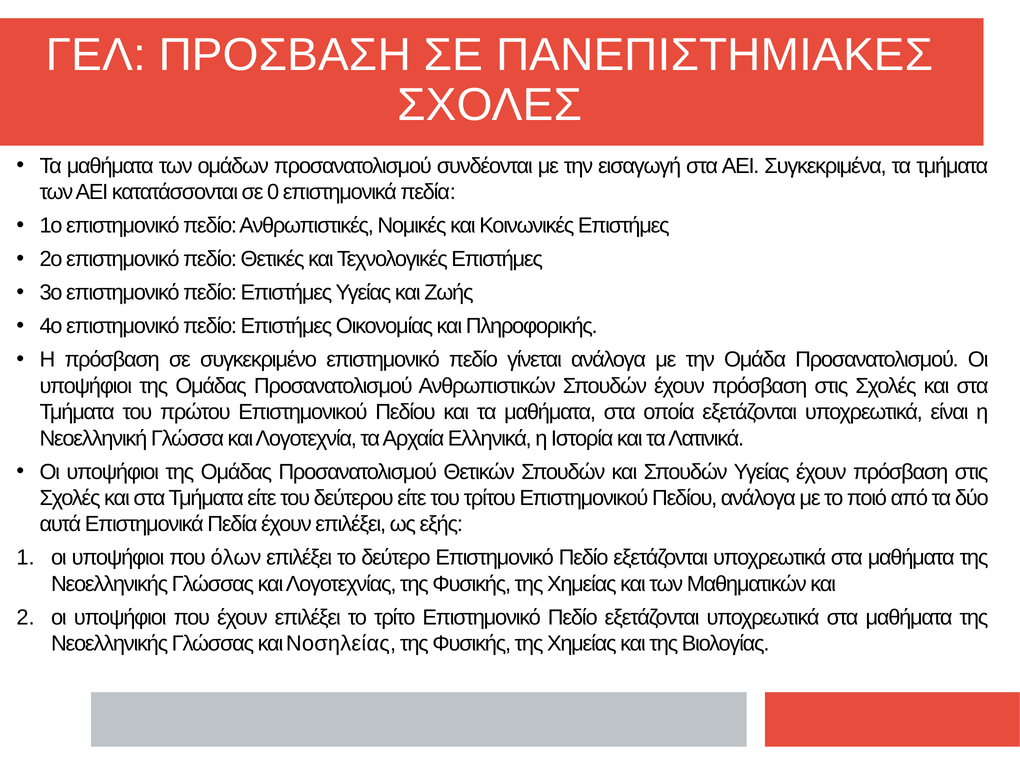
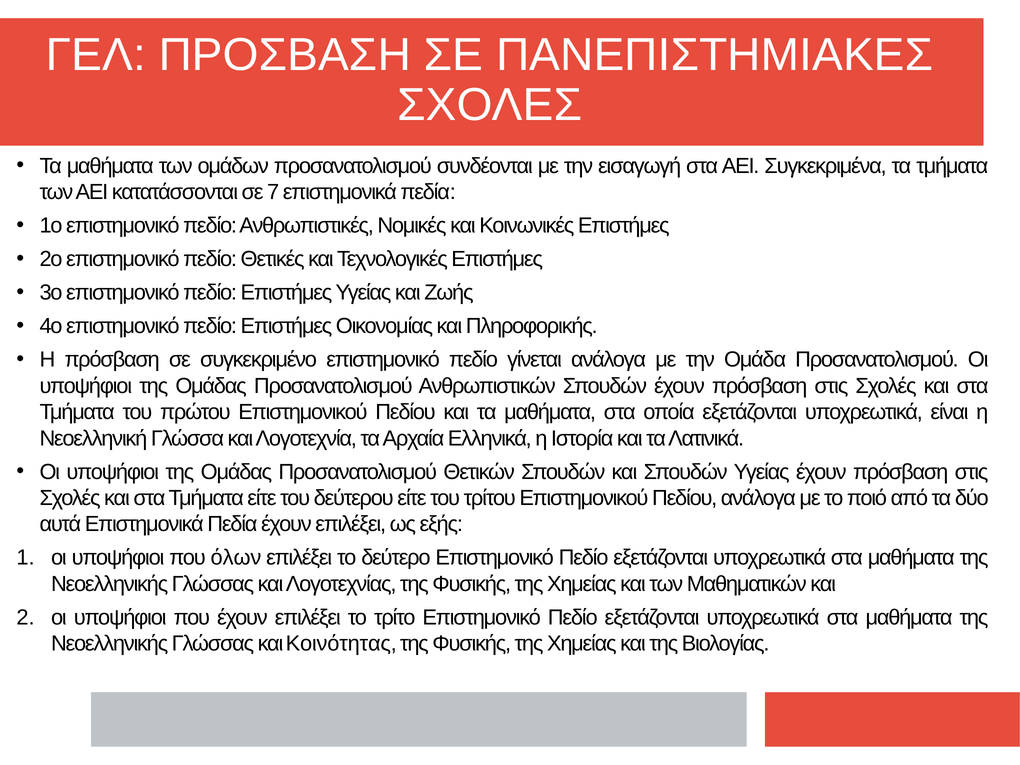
0: 0 -> 7
Νοσηλείας: Νοσηλείας -> Κοινότητας
